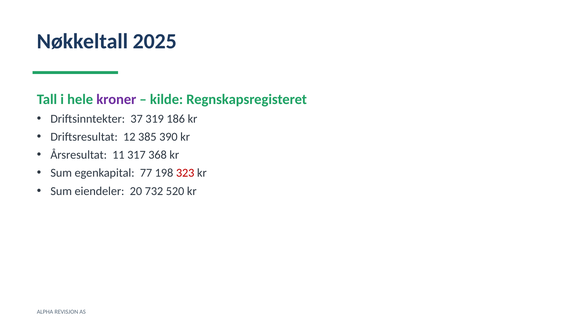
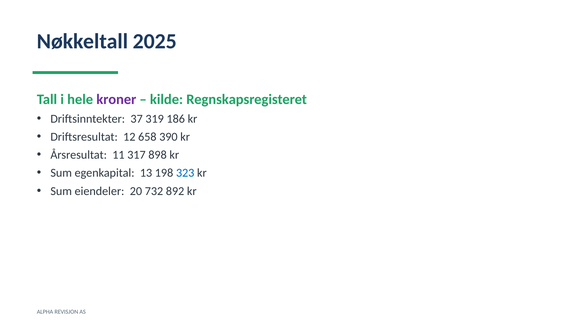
385: 385 -> 658
368: 368 -> 898
77: 77 -> 13
323 colour: red -> blue
520: 520 -> 892
